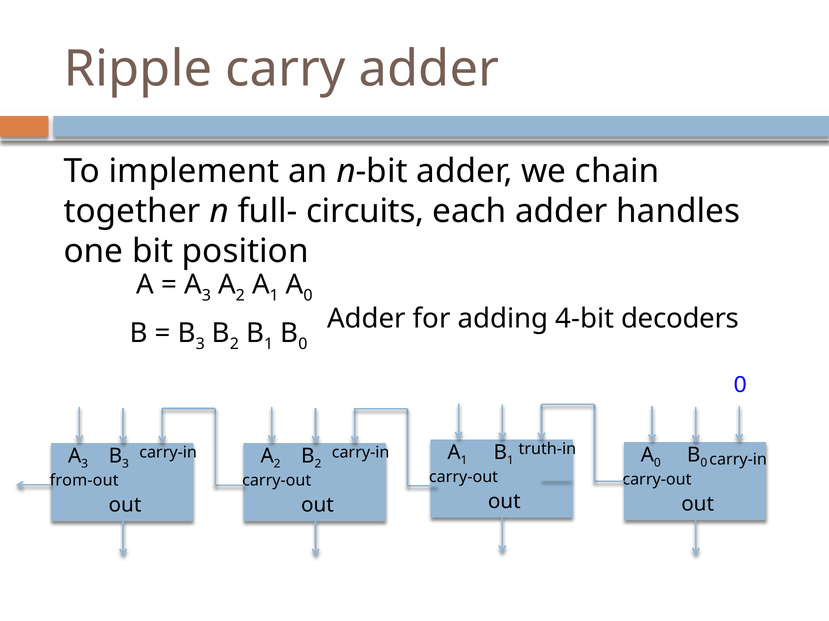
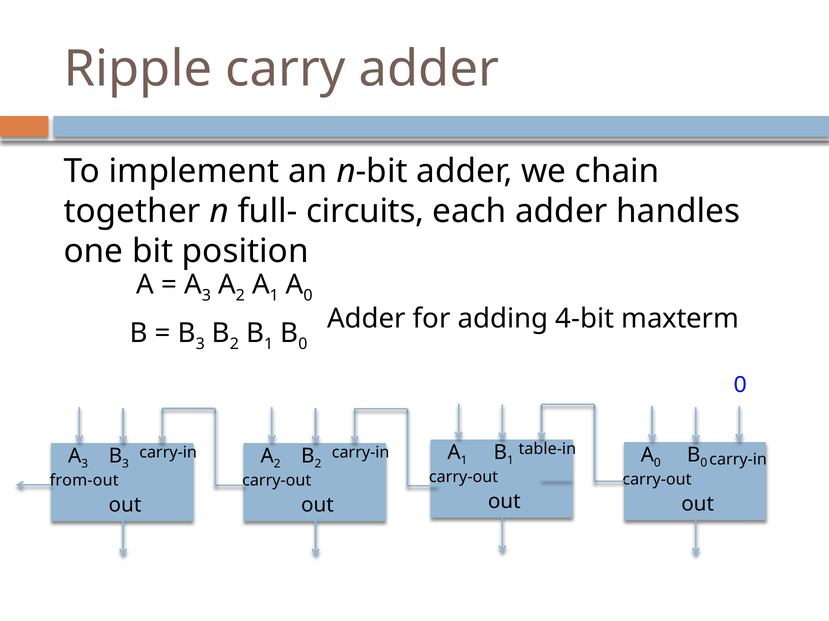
decoders: decoders -> maxterm
truth-in: truth-in -> table-in
